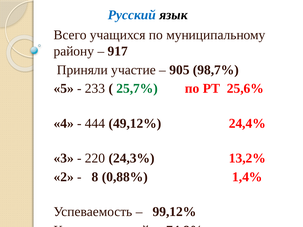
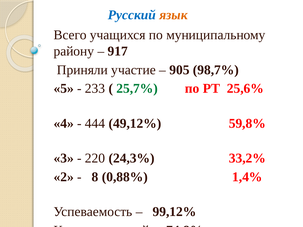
язык colour: black -> orange
24,4%: 24,4% -> 59,8%
13,2%: 13,2% -> 33,2%
